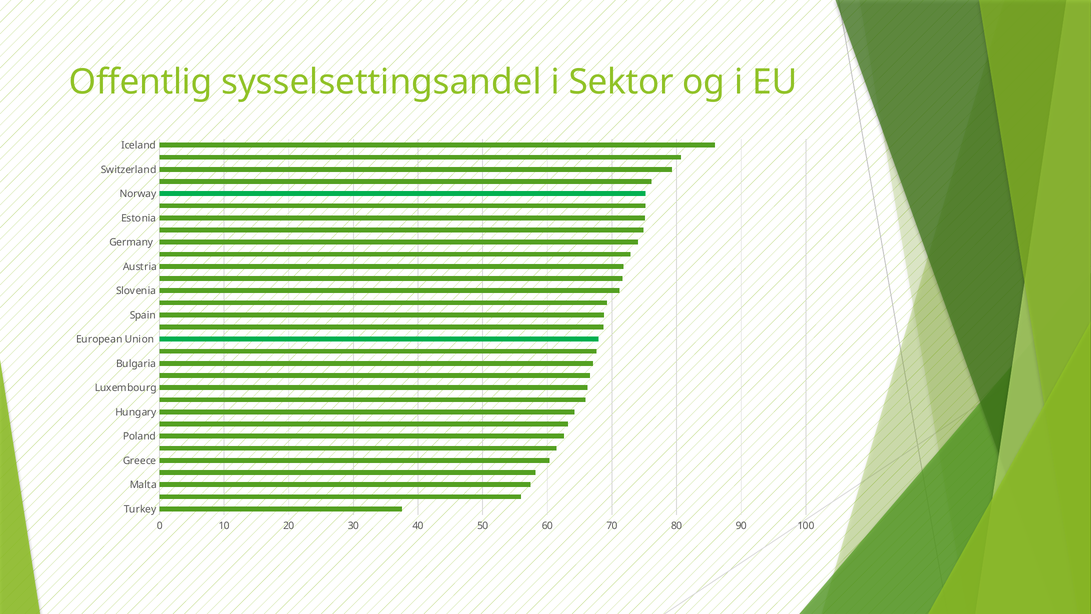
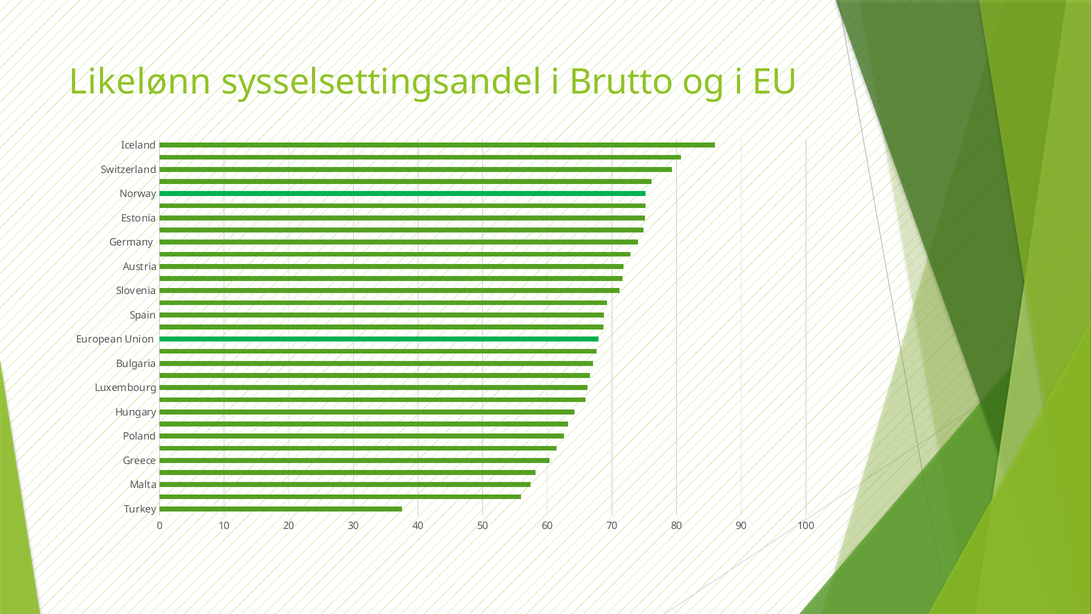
Offentlig: Offentlig -> Likelønn
Sektor: Sektor -> Brutto
